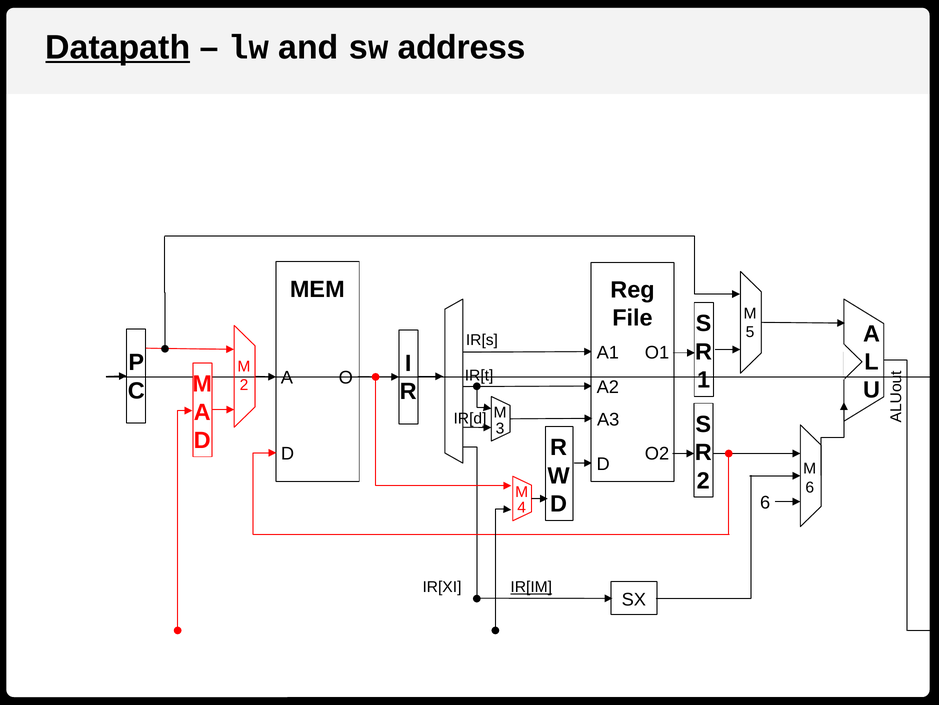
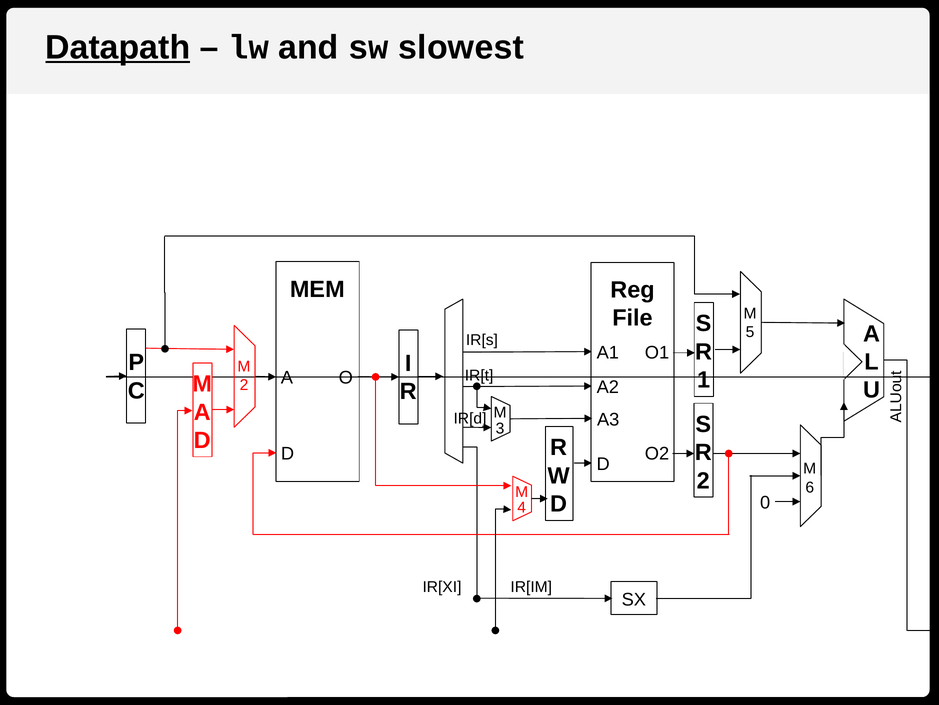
address: address -> slowest
4 6: 6 -> 0
IR[IM underline: present -> none
